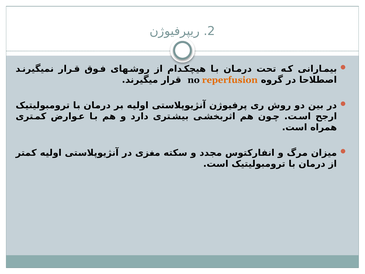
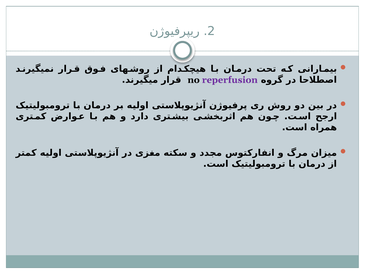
reperfusion colour: orange -> purple
